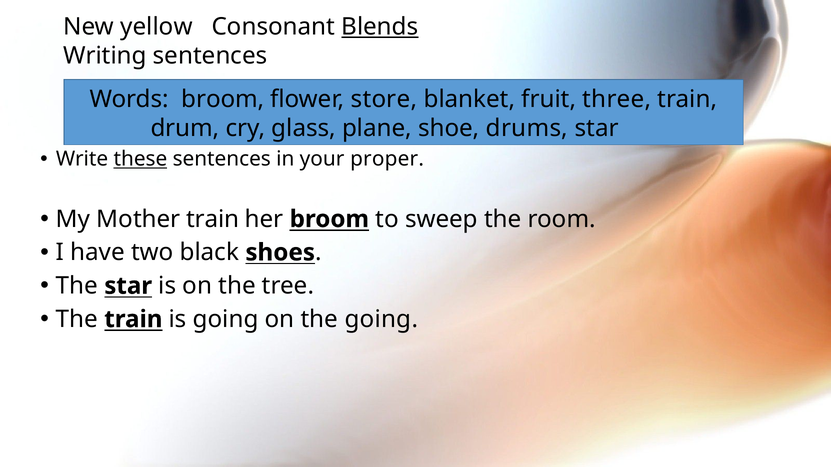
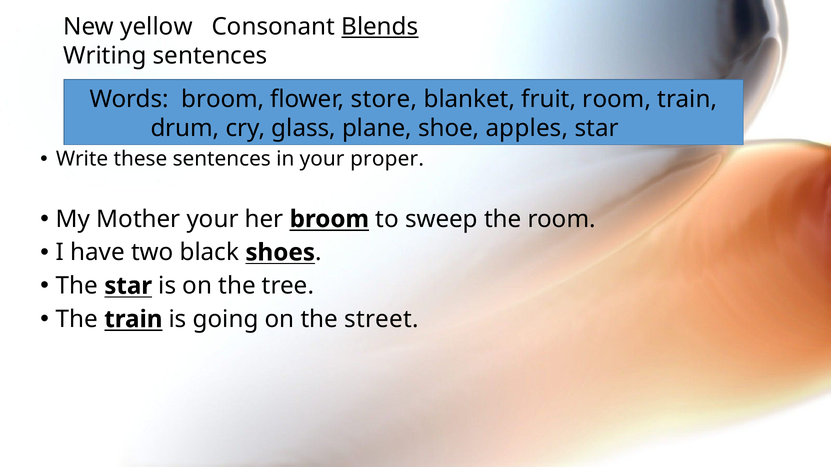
fruit three: three -> room
drums: drums -> apples
these underline: present -> none
Mother train: train -> your
the going: going -> street
